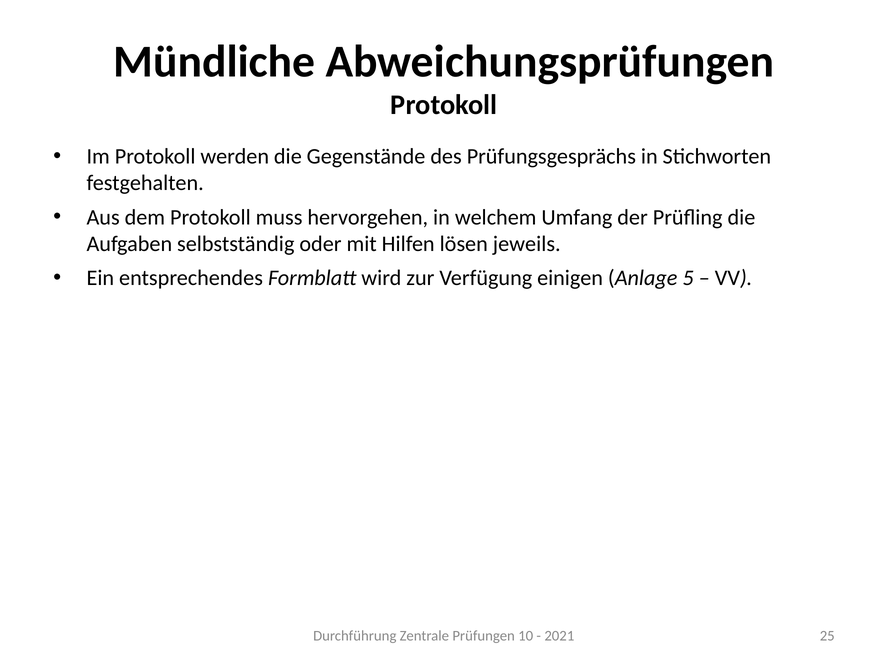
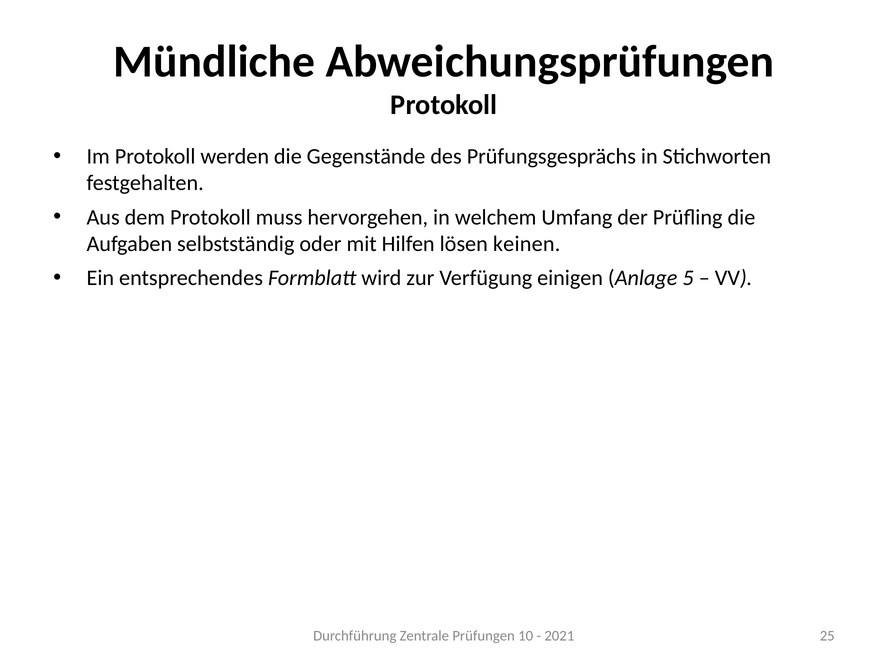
jeweils: jeweils -> keinen
